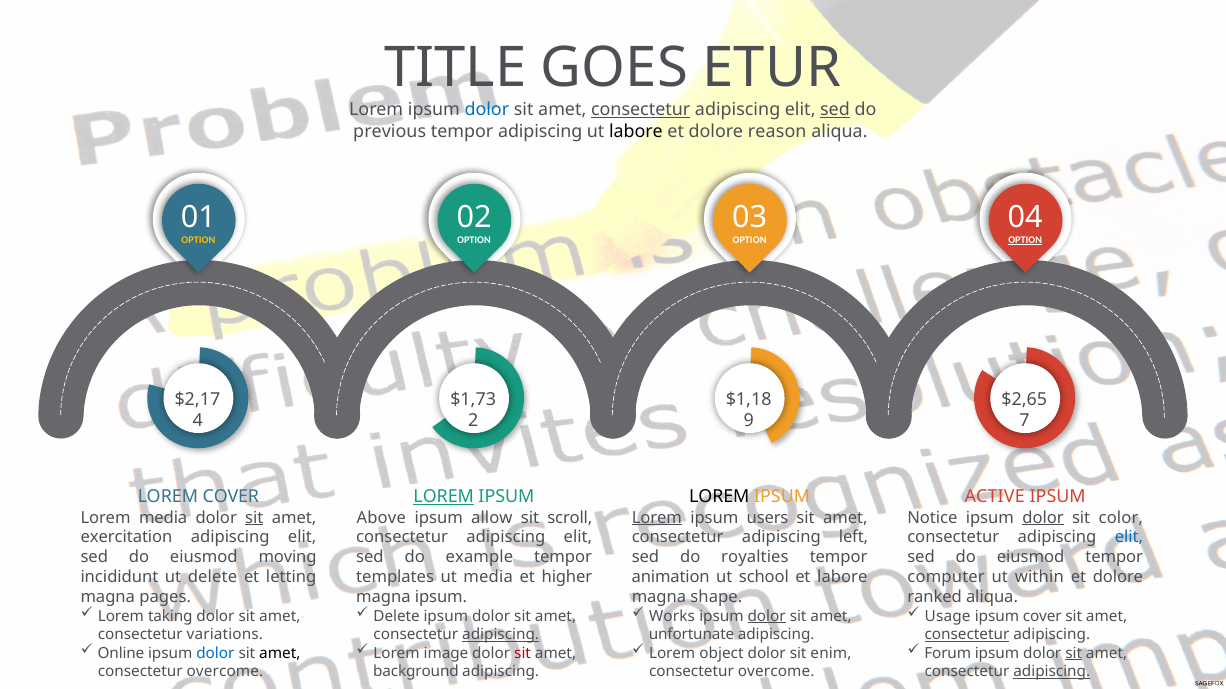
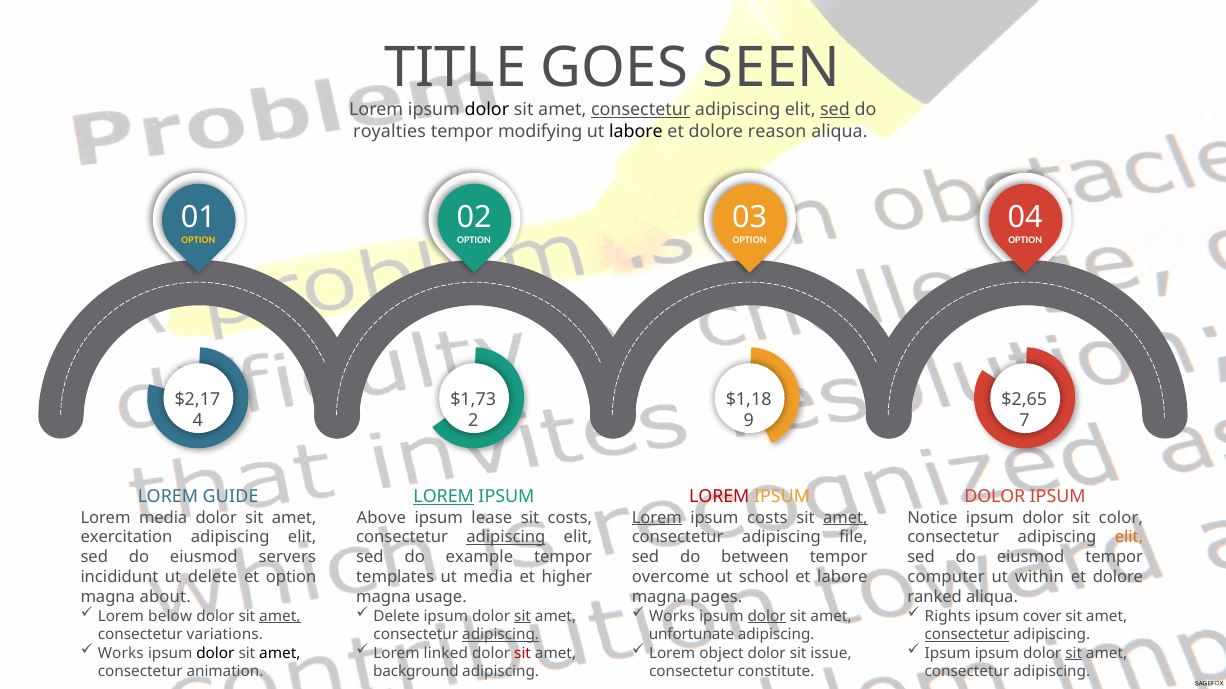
ETUR: ETUR -> SEEN
dolor at (487, 110) colour: blue -> black
previous: previous -> royalties
tempor adipiscing: adipiscing -> modifying
OPTION at (1025, 240) underline: present -> none
LOREM COVER: COVER -> GUIDE
LOREM at (719, 497) colour: black -> red
ACTIVE at (995, 497): ACTIVE -> DOLOR
sit at (254, 518) underline: present -> none
allow: allow -> lease
sit scroll: scroll -> costs
ipsum users: users -> costs
amet at (845, 518) underline: none -> present
dolor at (1043, 518) underline: present -> none
adipiscing at (506, 538) underline: none -> present
left: left -> file
elit at (1129, 538) colour: blue -> orange
moving: moving -> servers
royalties: royalties -> between
et letting: letting -> option
animation: animation -> overcome
pages: pages -> about
magna ipsum: ipsum -> usage
shape: shape -> pages
taking: taking -> below
amet at (280, 617) underline: none -> present
sit at (523, 617) underline: none -> present
Usage: Usage -> Rights
Online at (121, 654): Online -> Works
dolor at (215, 654) colour: blue -> black
image: image -> linked
enim: enim -> issue
Forum at (948, 654): Forum -> Ipsum
overcome at (225, 672): overcome -> animation
overcome at (776, 672): overcome -> constitute
adipiscing at (1052, 672) underline: present -> none
